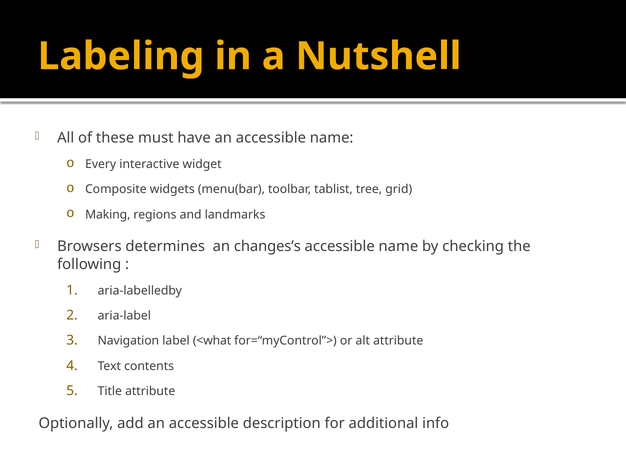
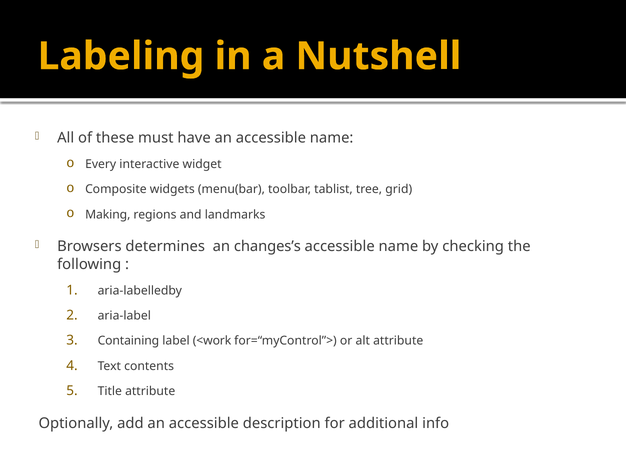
Navigation: Navigation -> Containing
<what: <what -> <work
